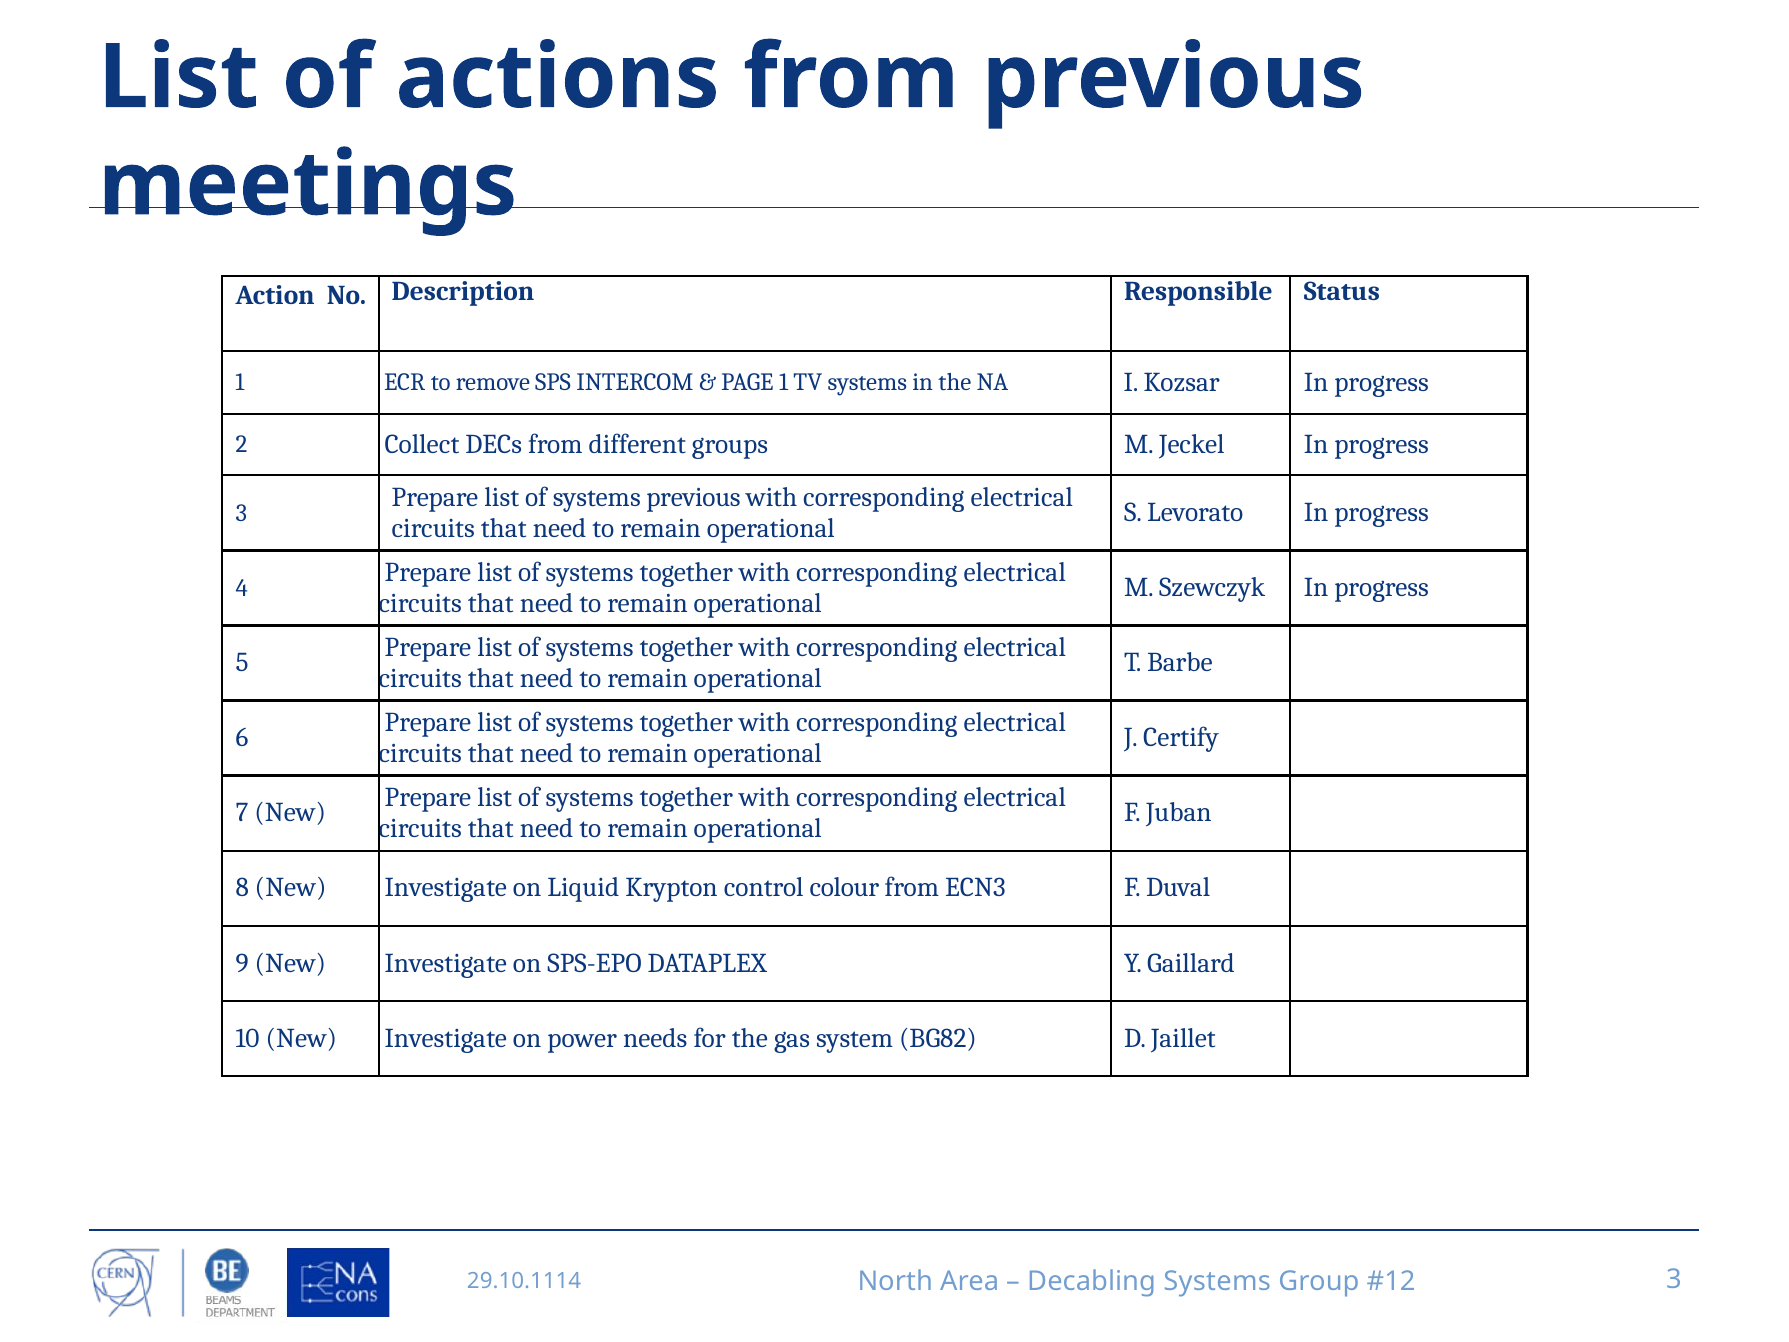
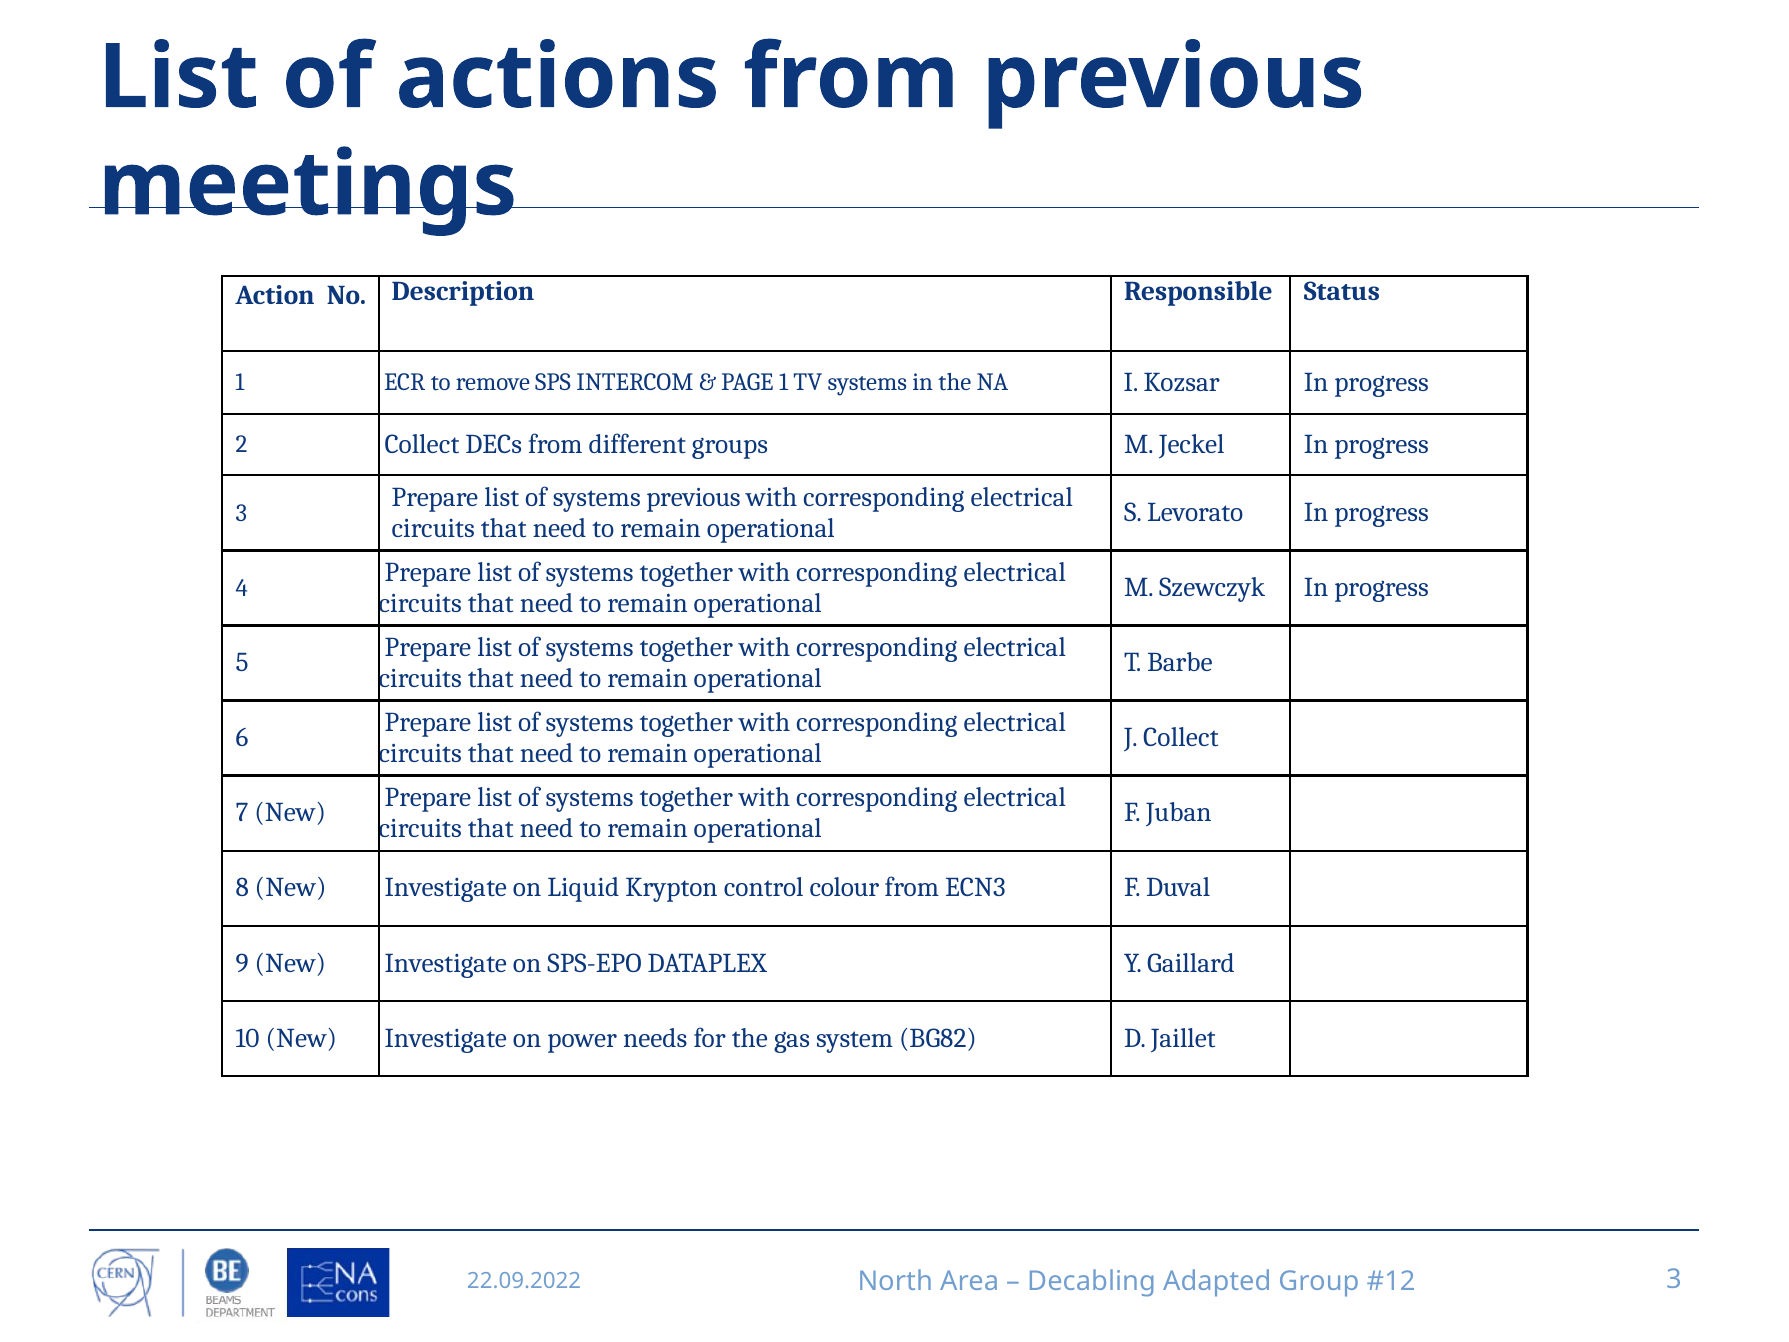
J Certify: Certify -> Collect
29.10.1114: 29.10.1114 -> 22.09.2022
Decabling Systems: Systems -> Adapted
